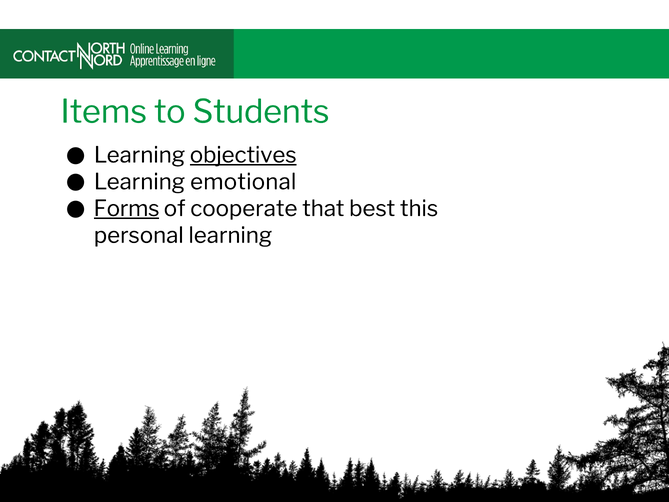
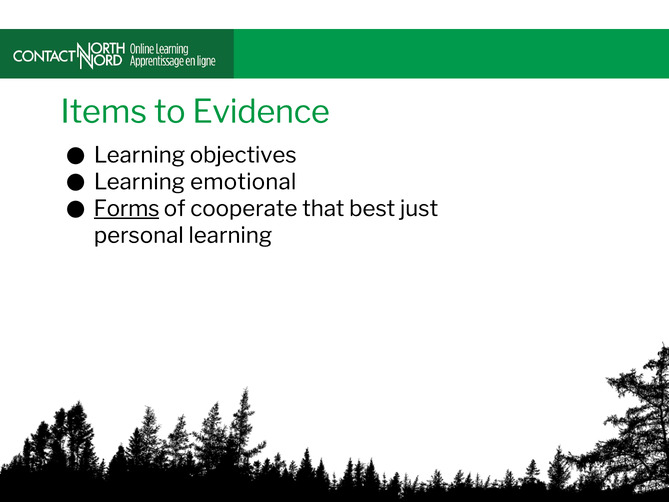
Students: Students -> Evidence
objectives underline: present -> none
this: this -> just
